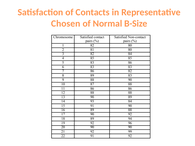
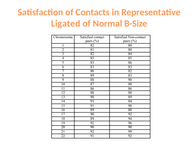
Chosen: Chosen -> Ligated
